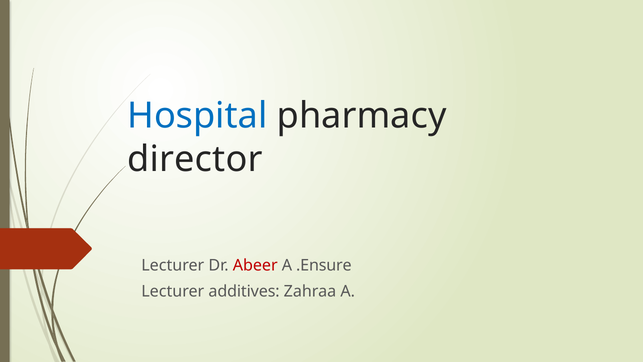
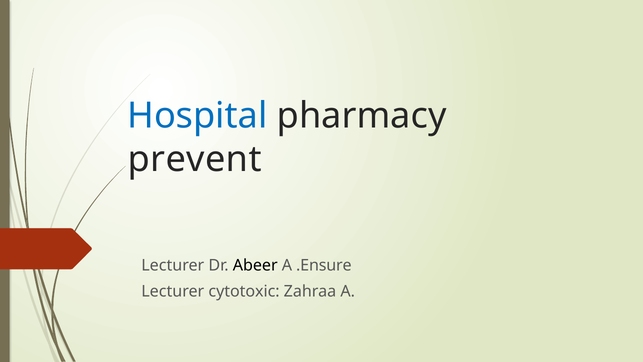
director: director -> prevent
Abeer colour: red -> black
additives: additives -> cytotoxic
